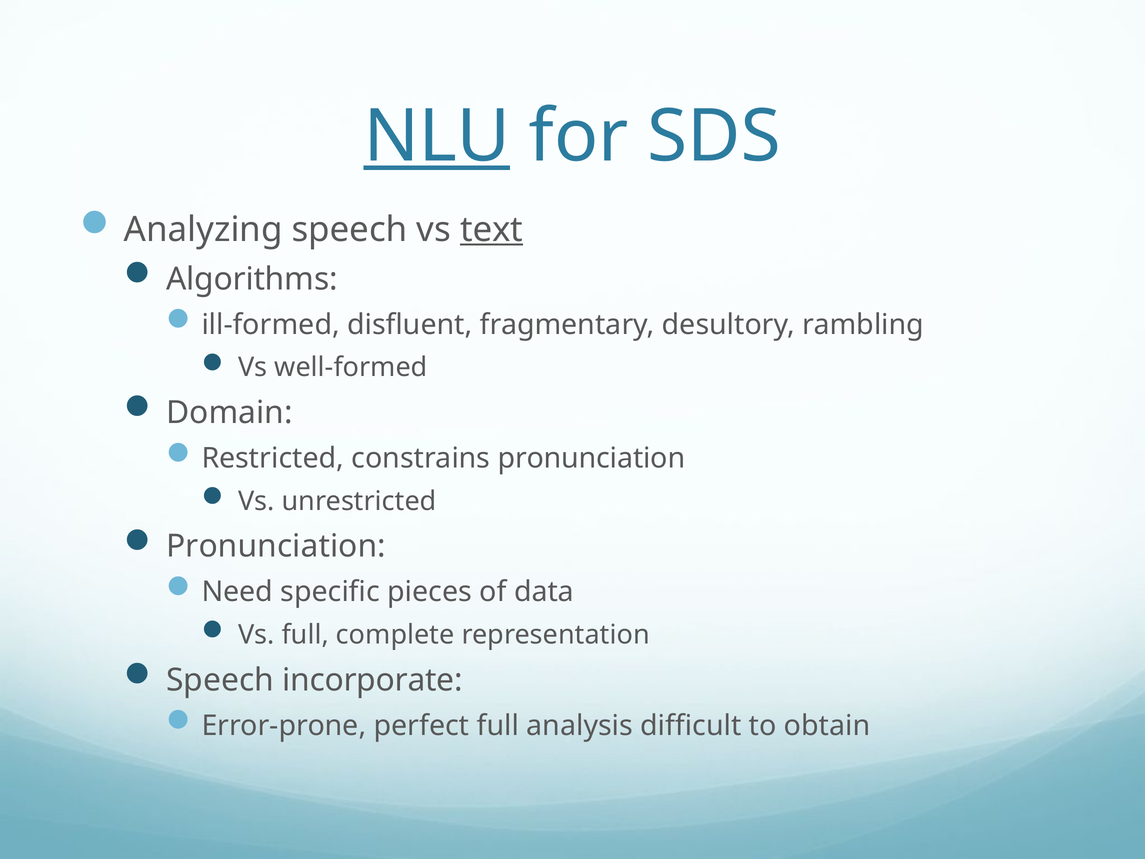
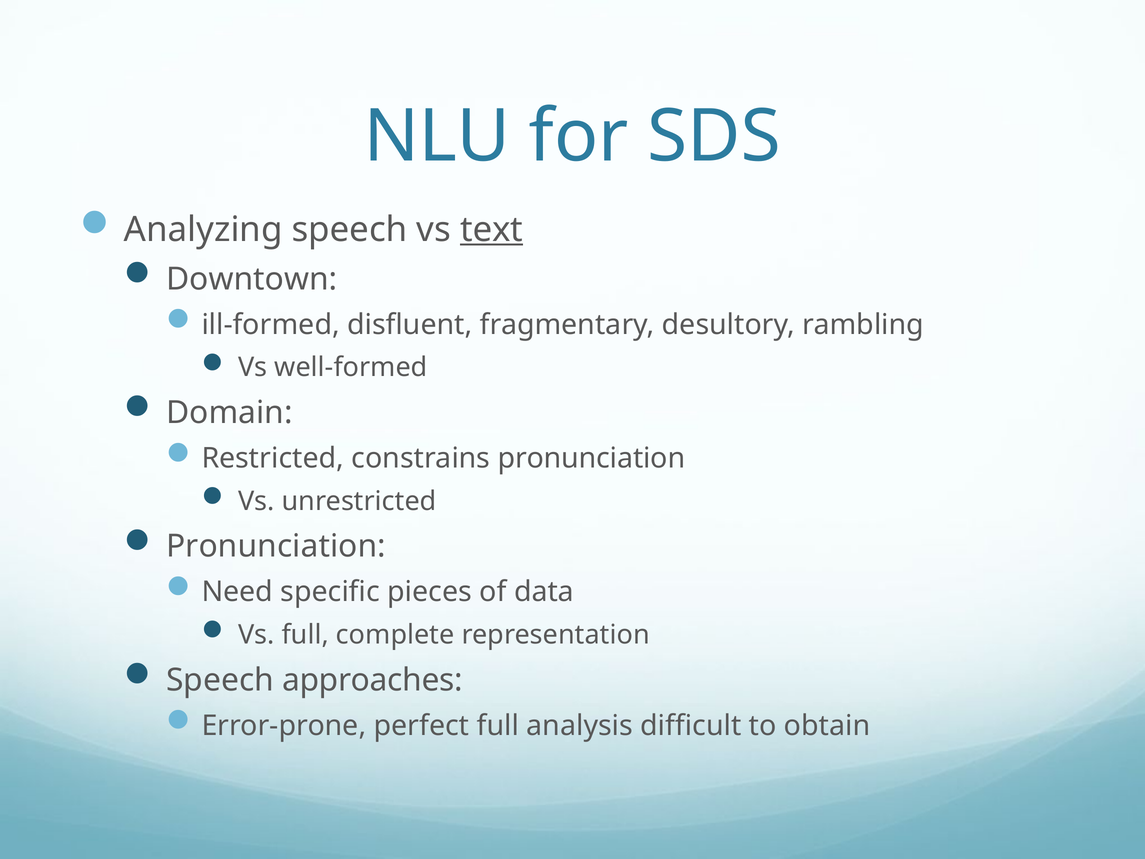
NLU underline: present -> none
Algorithms: Algorithms -> Downtown
incorporate: incorporate -> approaches
